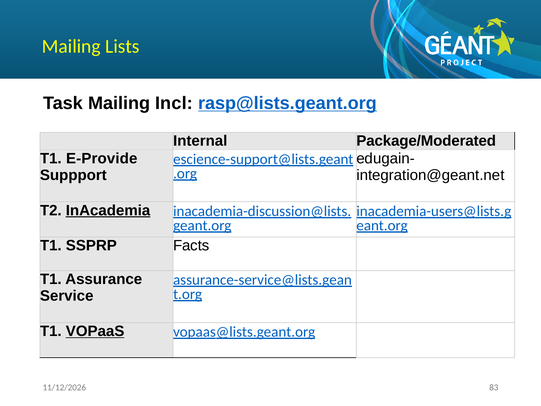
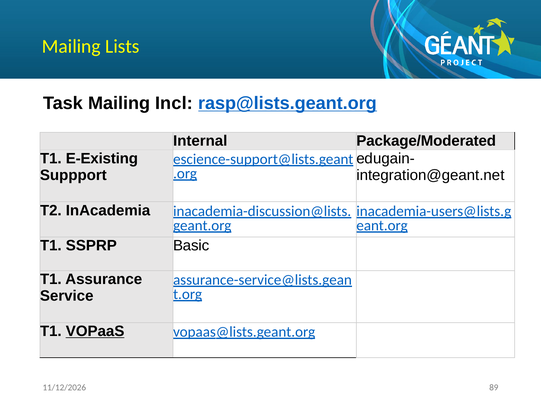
E-Provide: E-Provide -> E-Existing
InAcademia underline: present -> none
Facts: Facts -> Basic
83: 83 -> 89
